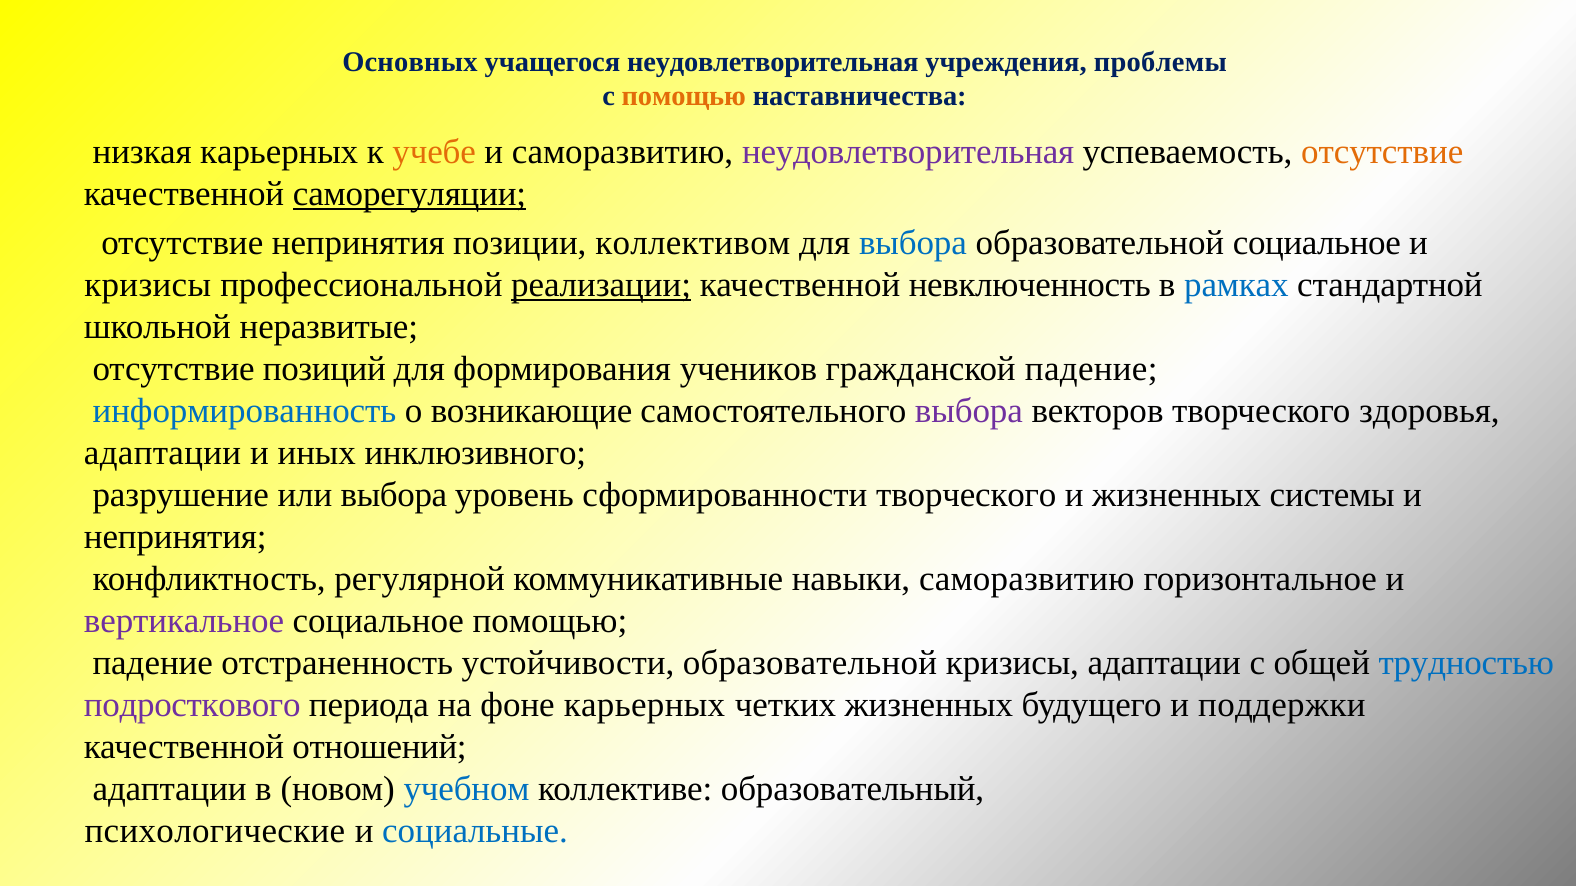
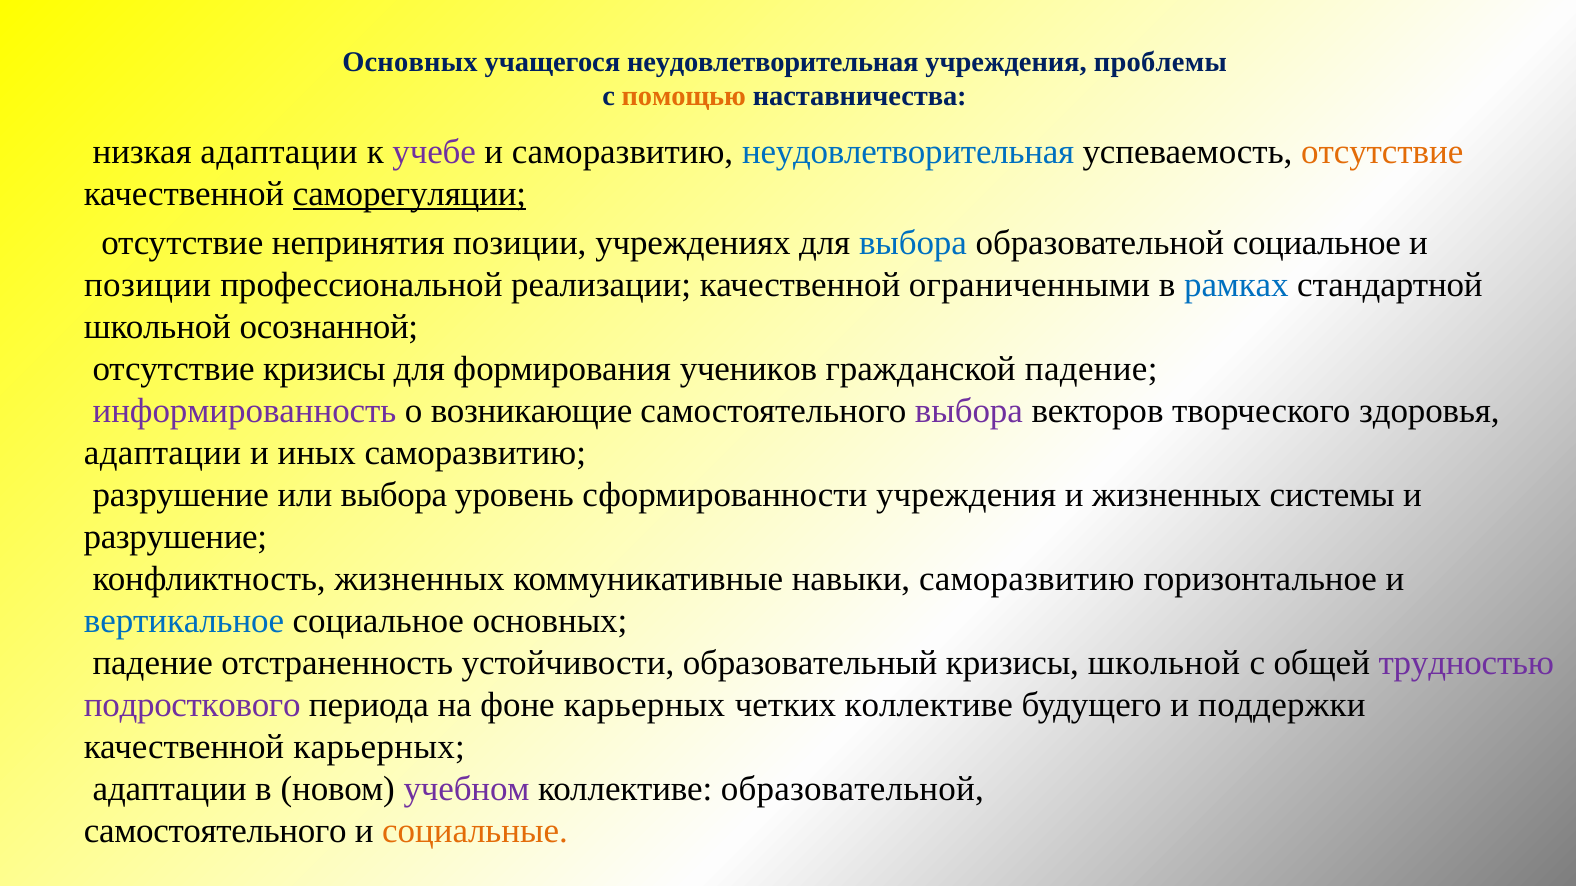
карьерных at (279, 152): карьерных -> адаптации
учебе colour: orange -> purple
неудовлетворительная at (908, 152) colour: purple -> blue
коллективом: коллективом -> учреждениях
кризисы at (148, 285): кризисы -> позиции
реализации underline: present -> none
невключенность: невключенность -> ограниченными
неразвитые: неразвитые -> осознанной
отсутствие позиций: позиций -> кризисы
информированность colour: blue -> purple
иных инклюзивного: инклюзивного -> саморазвитию
сформированности творческого: творческого -> учреждения
непринятия at (175, 537): непринятия -> разрушение
конфликтность регулярной: регулярной -> жизненных
вертикальное colour: purple -> blue
социальное помощью: помощью -> основных
устойчивости образовательной: образовательной -> образовательный
кризисы адаптации: адаптации -> школьной
трудностью colour: blue -> purple
четких жизненных: жизненных -> коллективе
качественной отношений: отношений -> карьерных
учебном colour: blue -> purple
коллективе образовательный: образовательный -> образовательной
психологические at (215, 831): психологические -> самостоятельного
социальные colour: blue -> orange
